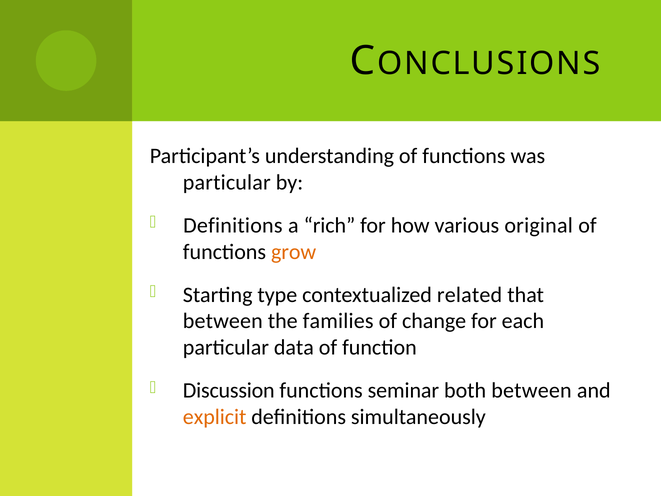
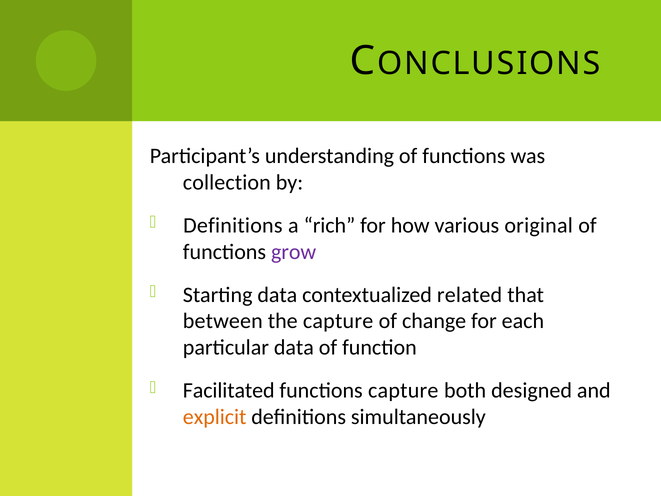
particular at (227, 182): particular -> collection
grow colour: orange -> purple
Starting type: type -> data
the families: families -> capture
Discussion: Discussion -> Facilitated
functions seminar: seminar -> capture
both between: between -> designed
